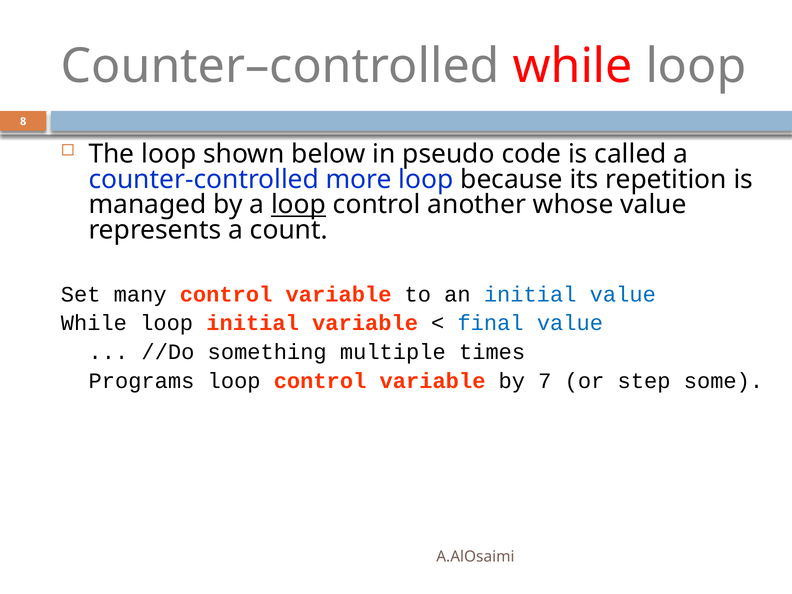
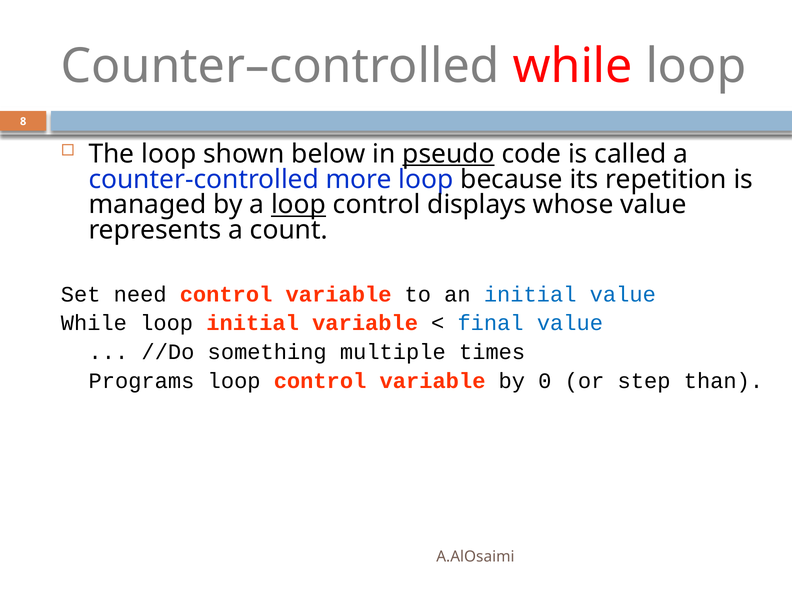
pseudo underline: none -> present
another: another -> displays
many: many -> need
7: 7 -> 0
some: some -> than
